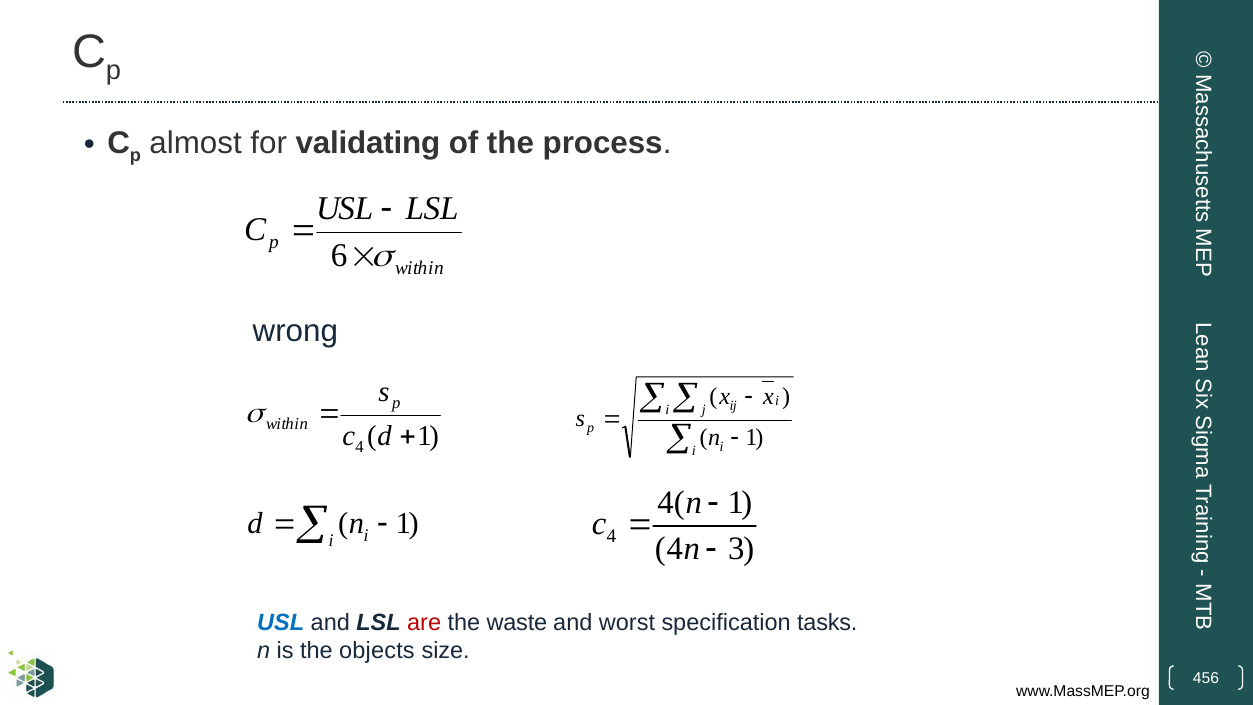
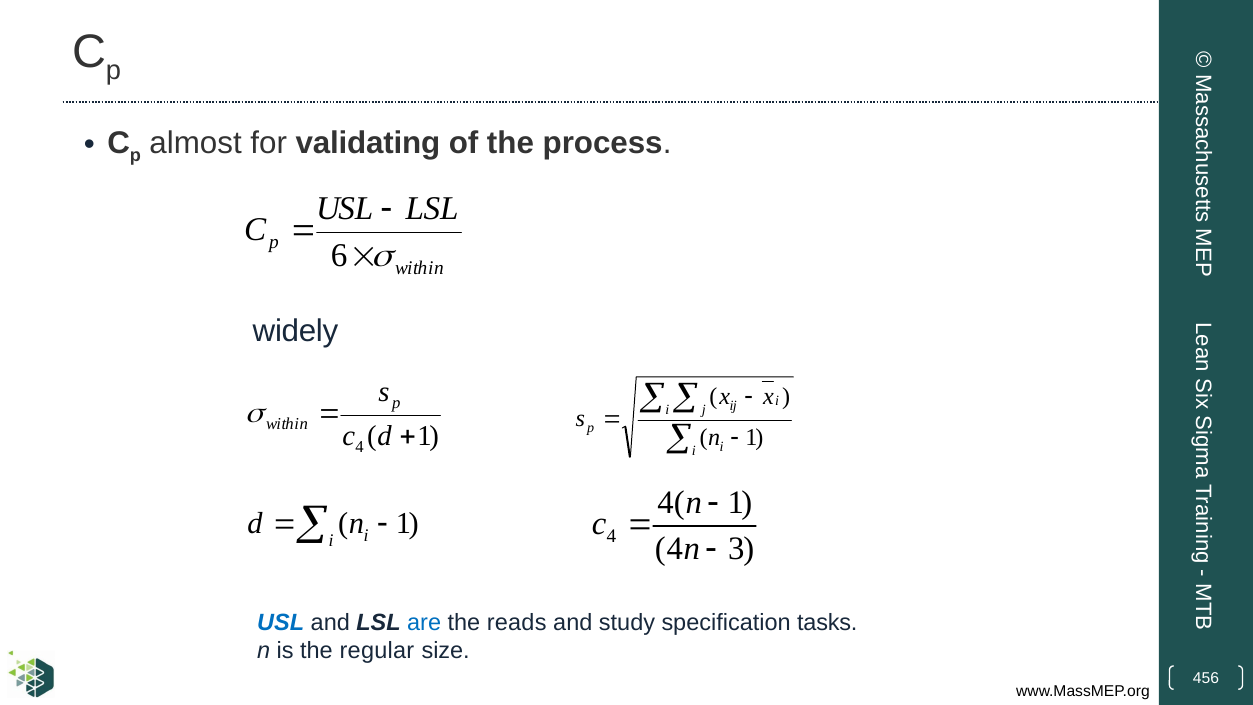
wrong: wrong -> widely
are colour: red -> blue
waste: waste -> reads
worst: worst -> study
objects: objects -> regular
